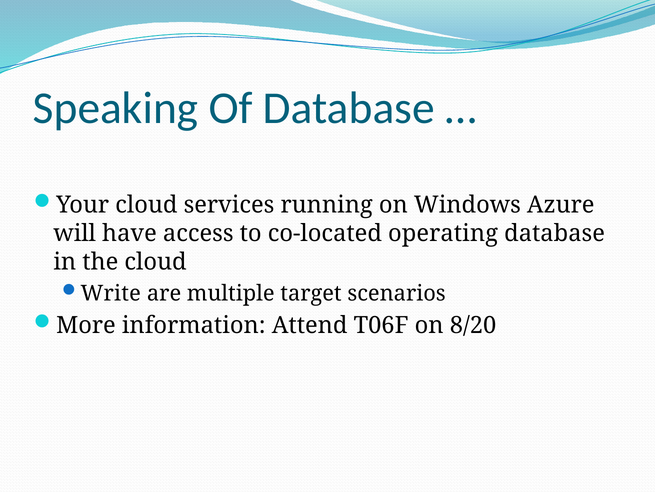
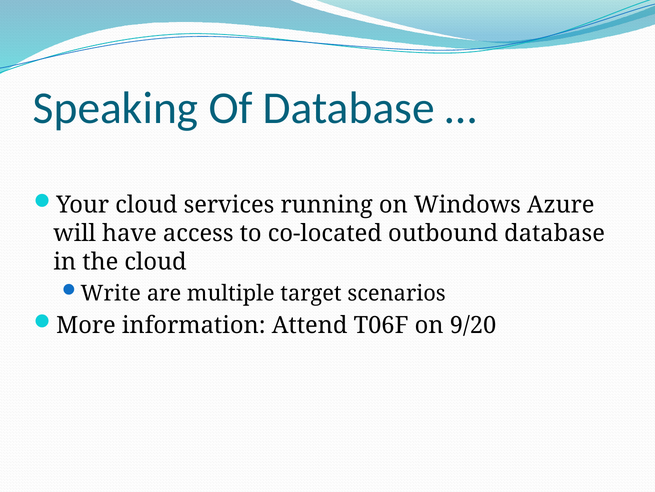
operating: operating -> outbound
8/20: 8/20 -> 9/20
